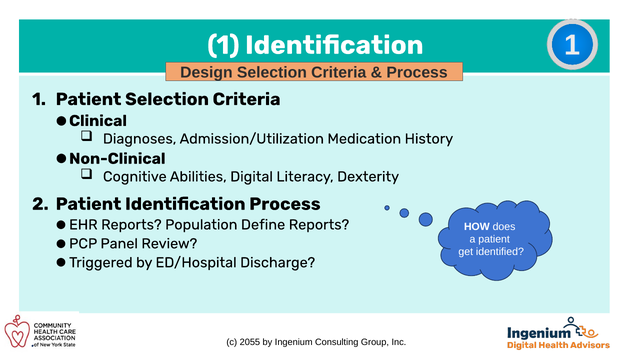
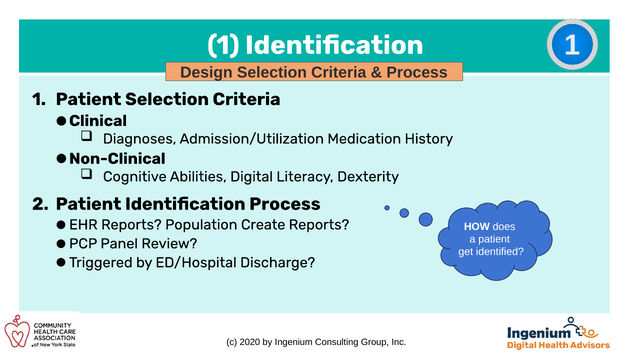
Define: Define -> Create
2055: 2055 -> 2020
